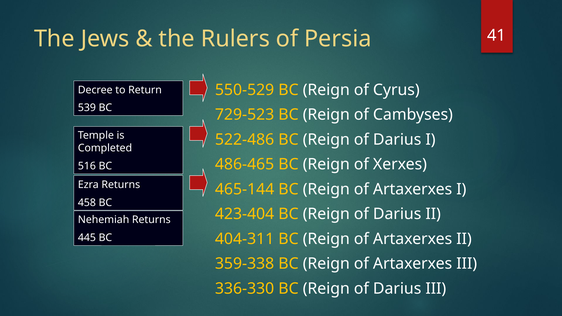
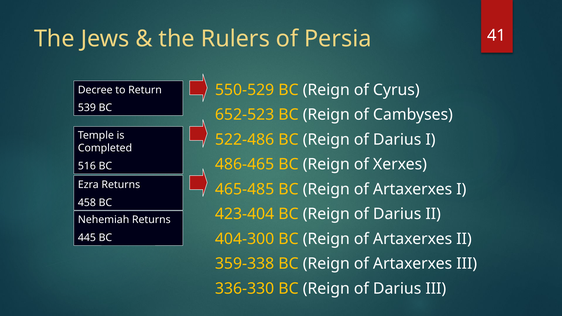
729-523: 729-523 -> 652-523
465-144: 465-144 -> 465-485
404-311: 404-311 -> 404-300
